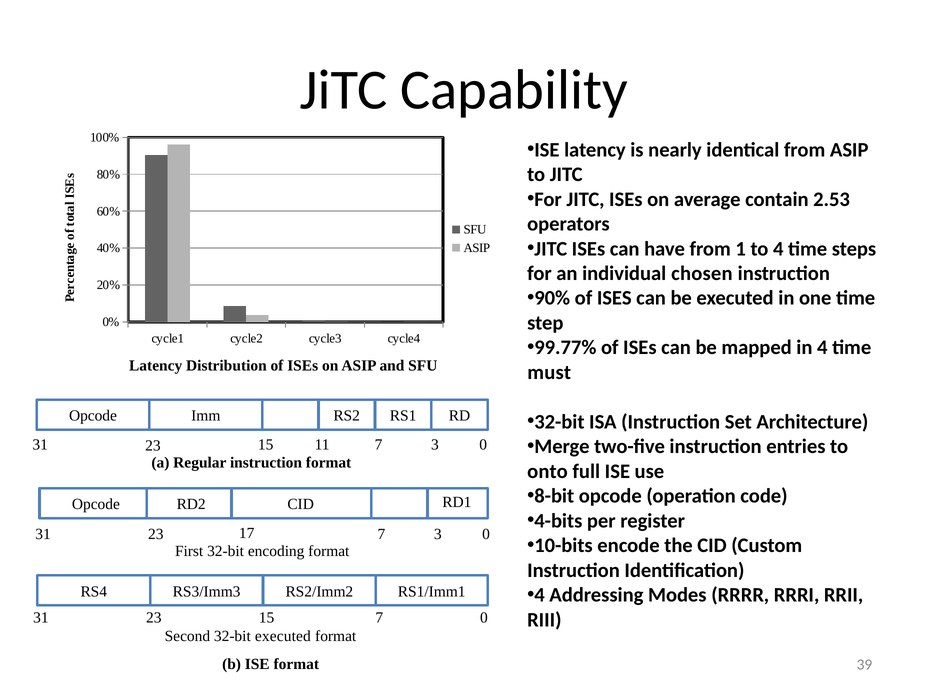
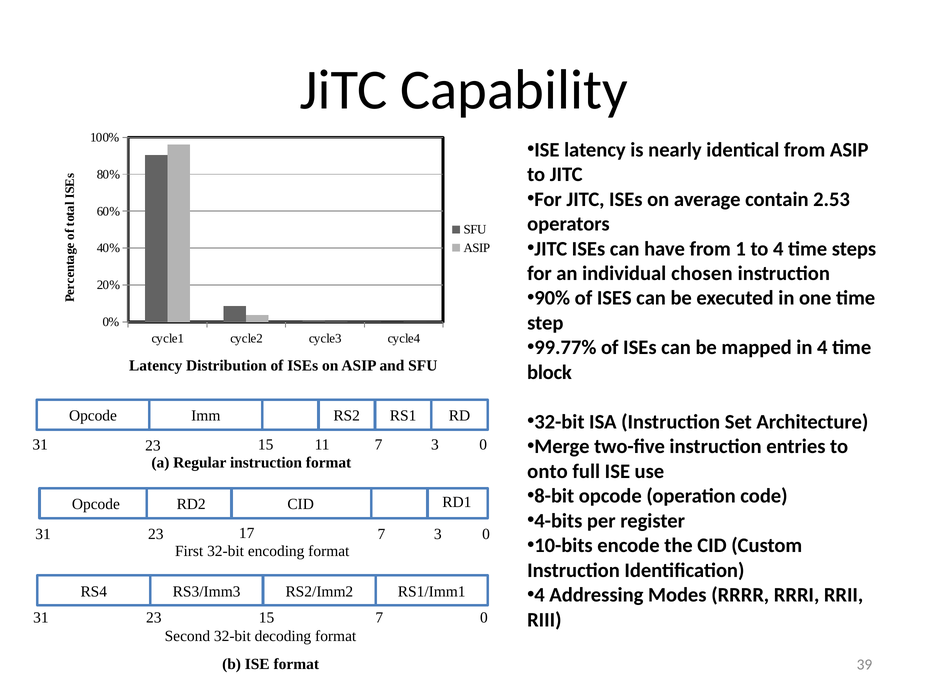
must: must -> block
32-bit executed: executed -> decoding
